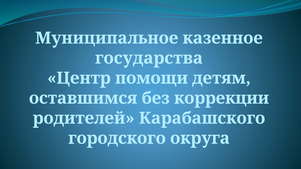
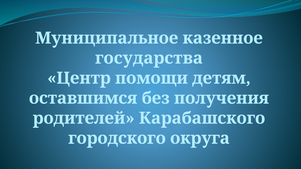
коррекции: коррекции -> получения
